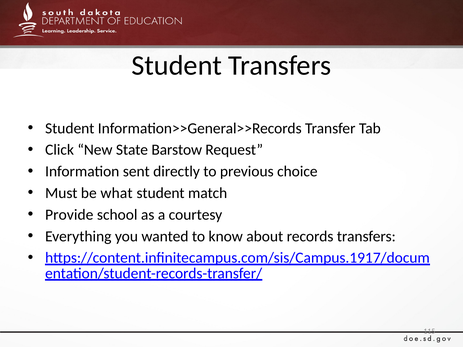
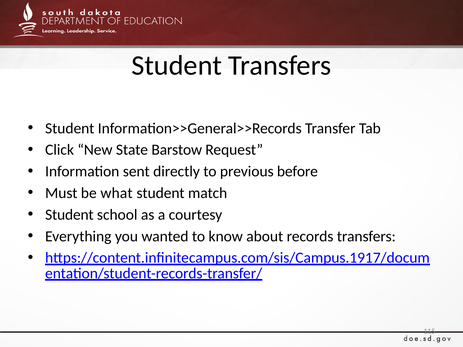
choice: choice -> before
Provide at (69, 215): Provide -> Student
